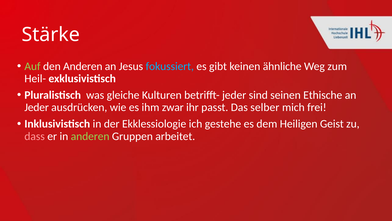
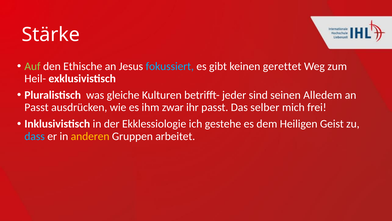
den Anderen: Anderen -> Ethische
ähnliche: ähnliche -> gerettet
Ethische: Ethische -> Alledem
Jeder at (37, 107): Jeder -> Passt
dass colour: pink -> light blue
anderen at (90, 136) colour: light green -> yellow
